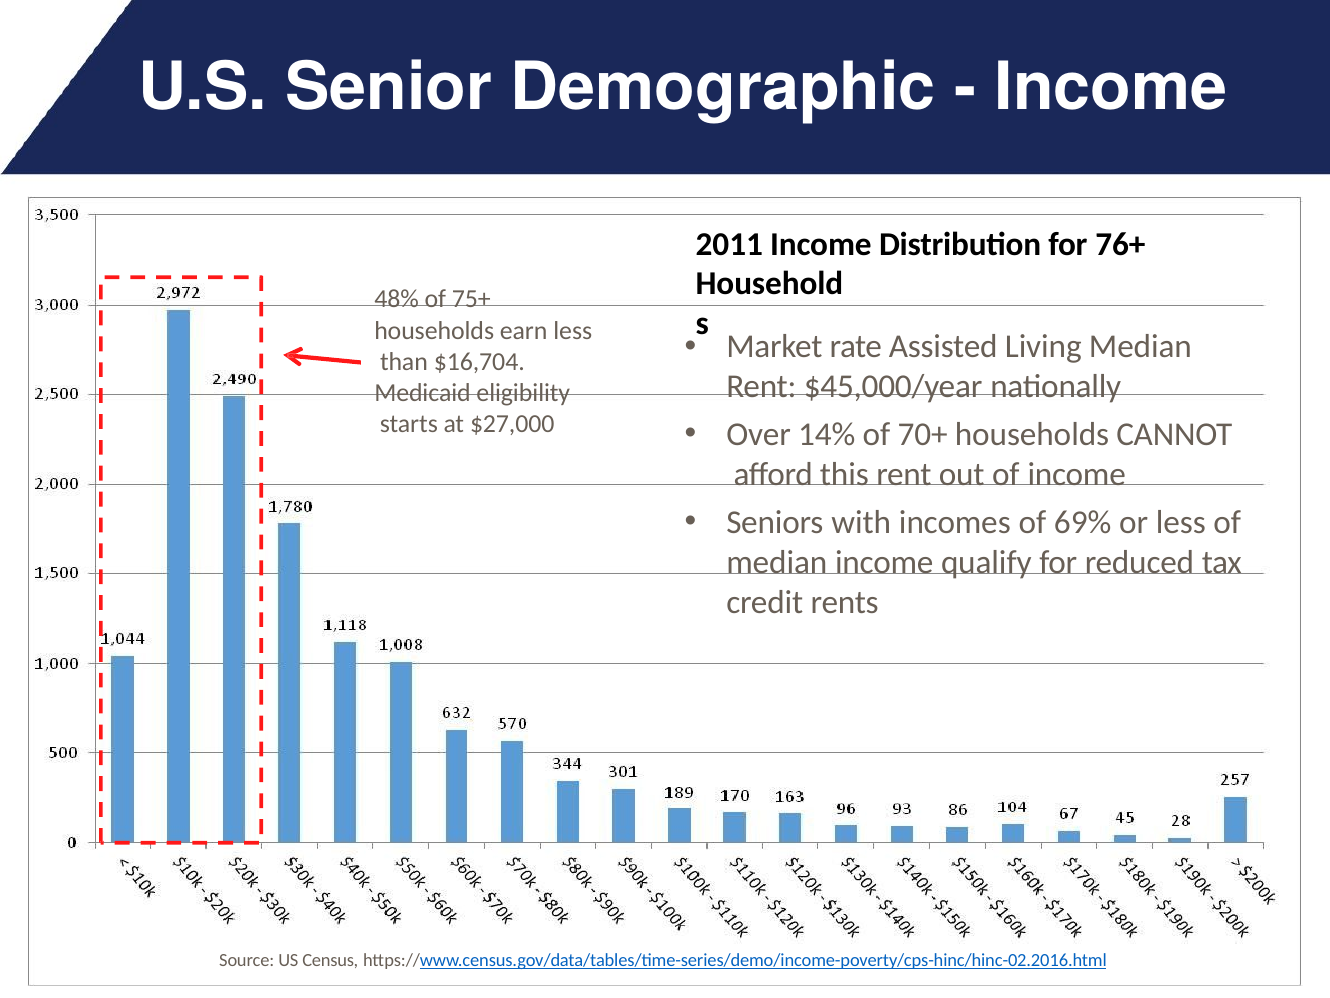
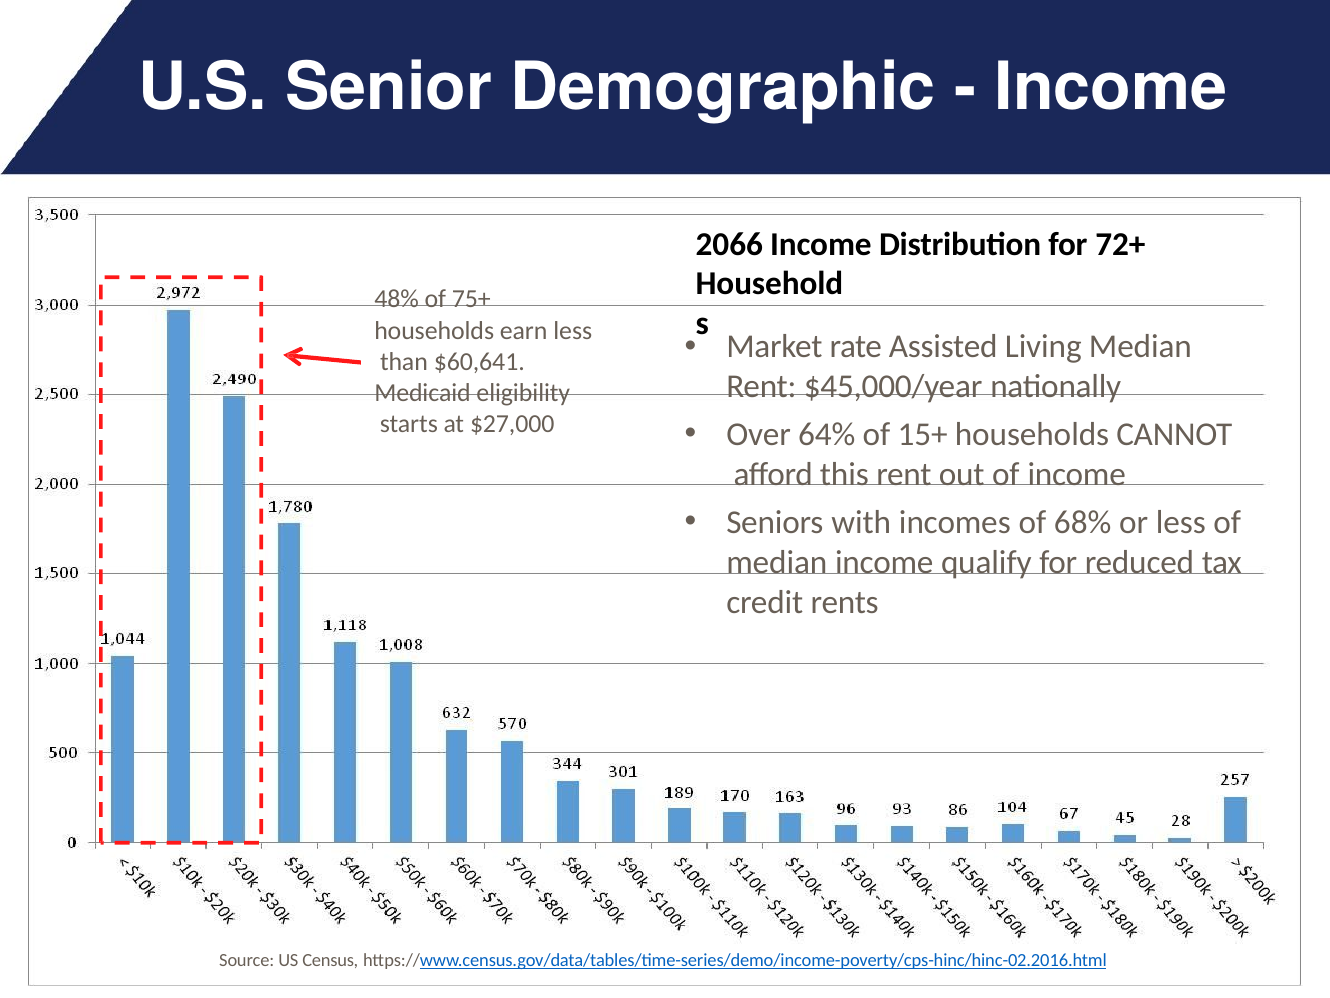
2011: 2011 -> 2066
76+: 76+ -> 72+
$16,704: $16,704 -> $60,641
14%: 14% -> 64%
70+: 70+ -> 15+
69%: 69% -> 68%
